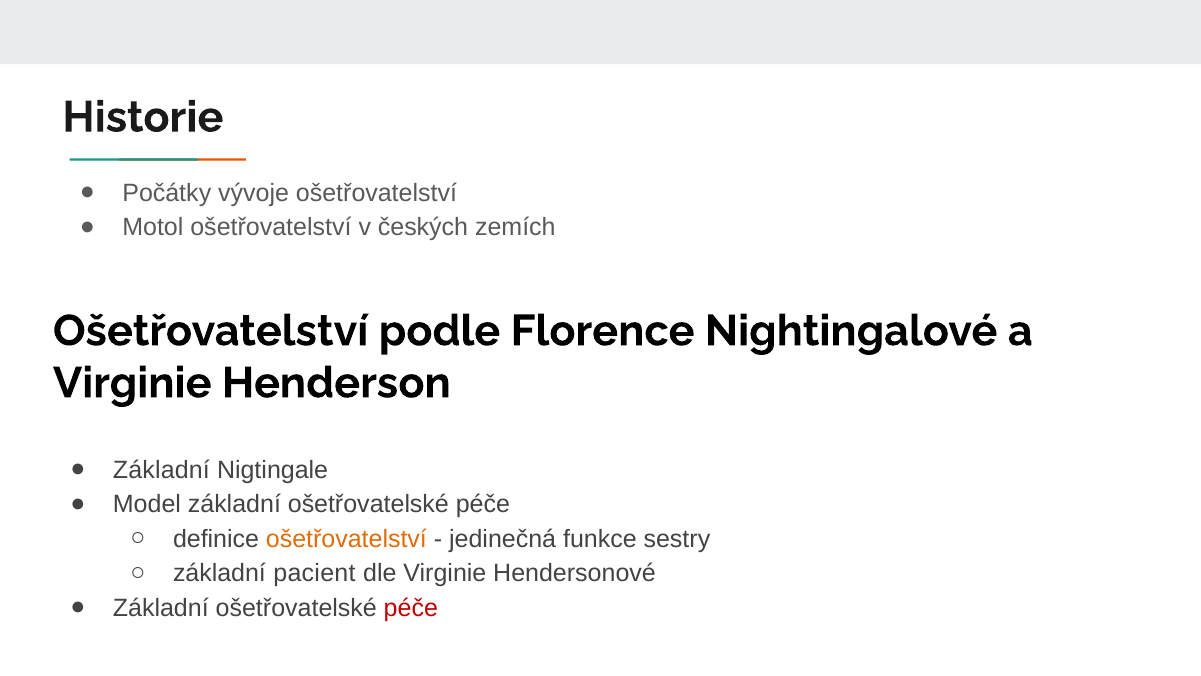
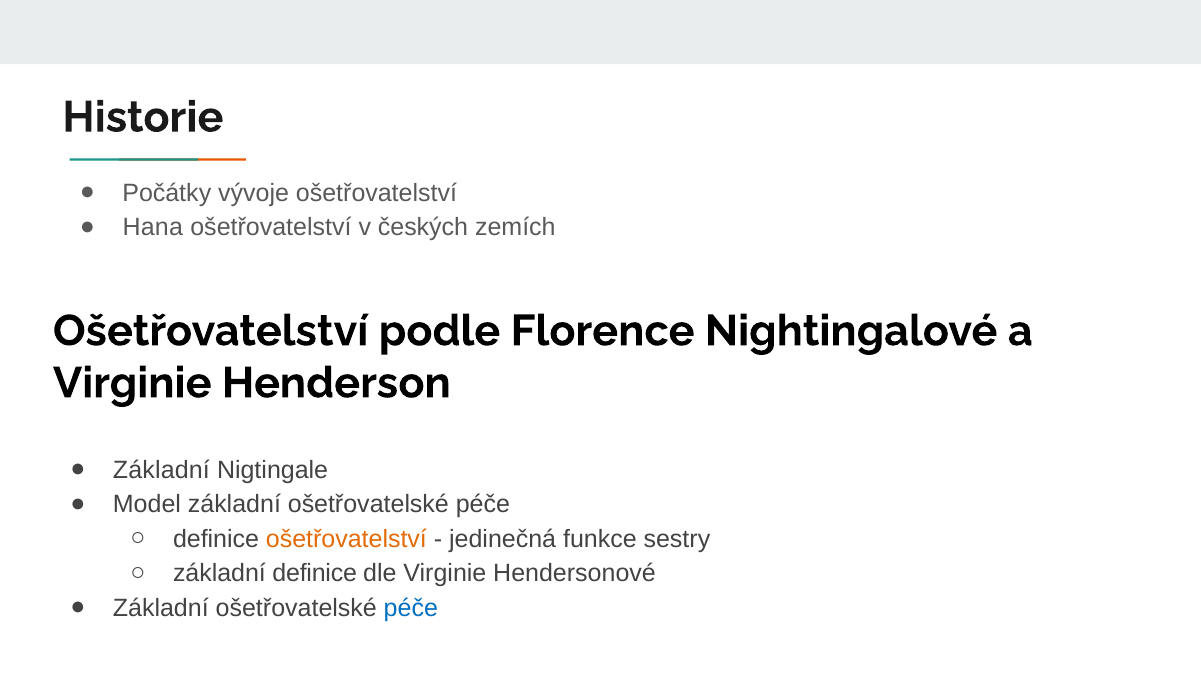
Motol: Motol -> Hana
základní pacient: pacient -> definice
péče at (411, 608) colour: red -> blue
